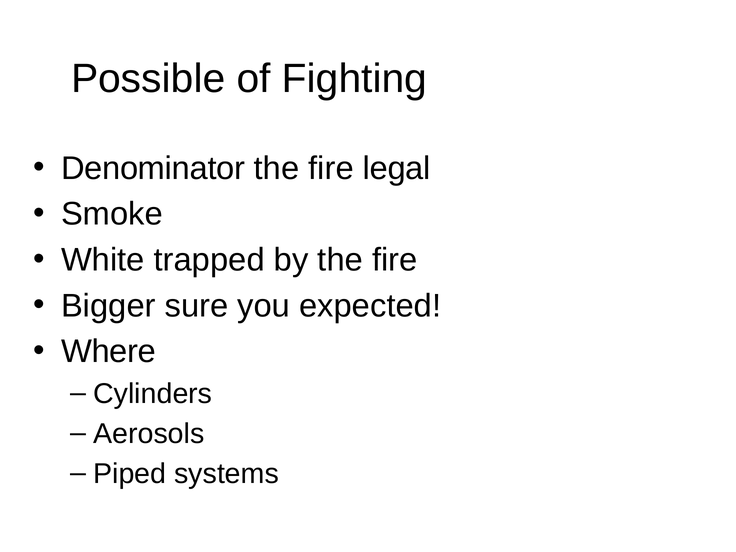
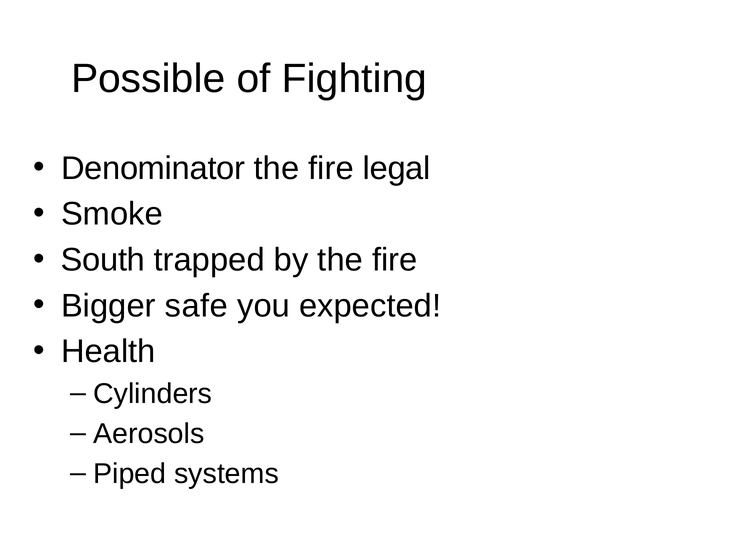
White: White -> South
sure: sure -> safe
Where: Where -> Health
